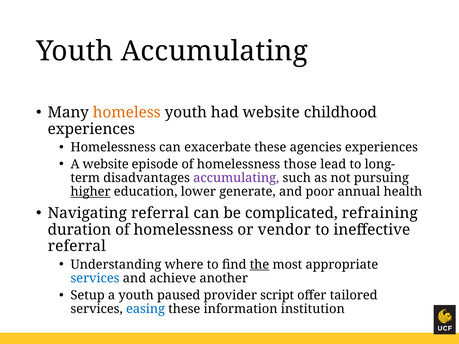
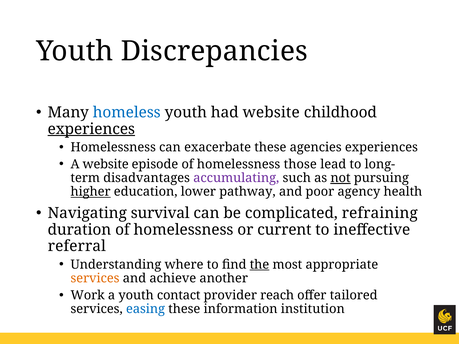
Youth Accumulating: Accumulating -> Discrepancies
homeless colour: orange -> blue
experiences at (91, 129) underline: none -> present
not underline: none -> present
generate: generate -> pathway
annual: annual -> agency
Navigating referral: referral -> survival
vendor: vendor -> current
services at (95, 279) colour: blue -> orange
Setup: Setup -> Work
paused: paused -> contact
script: script -> reach
